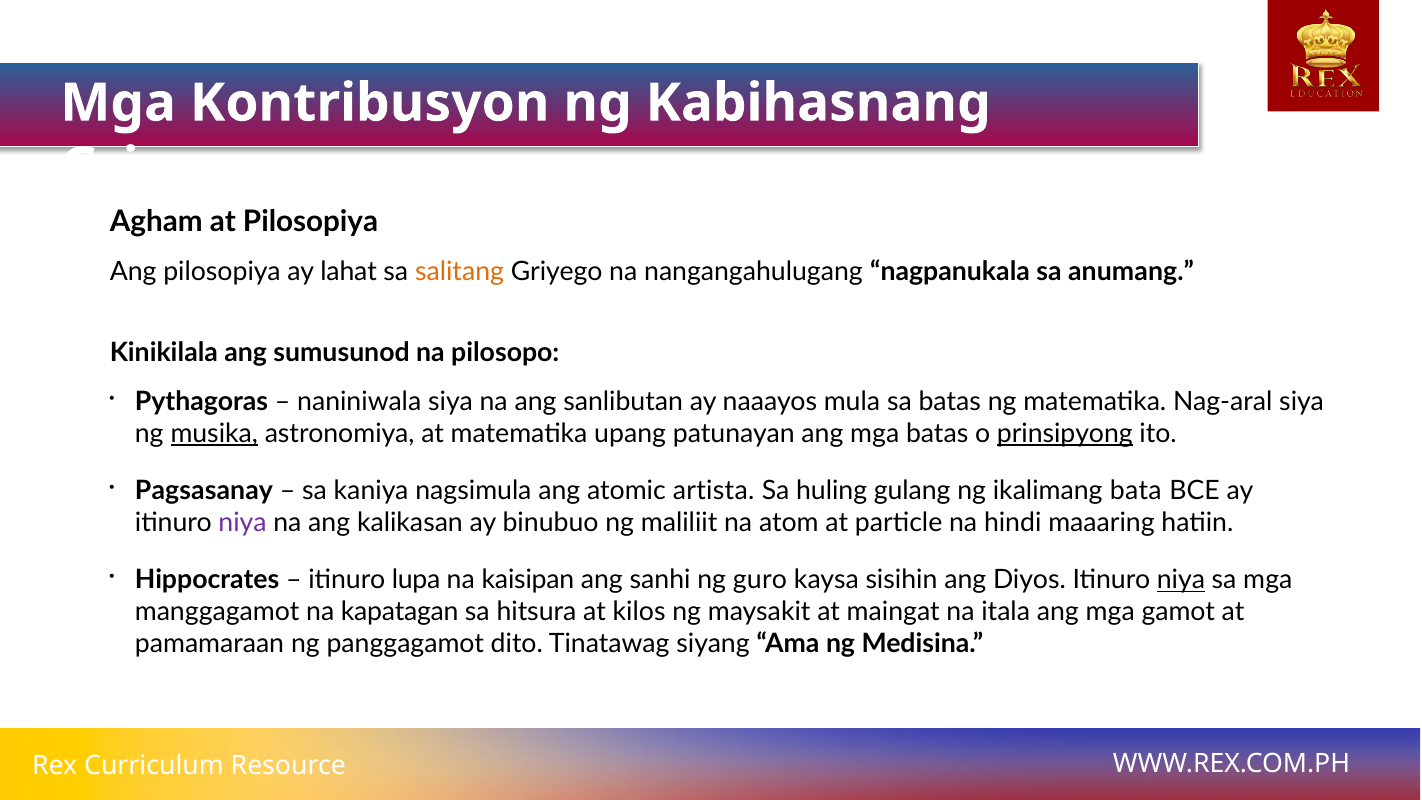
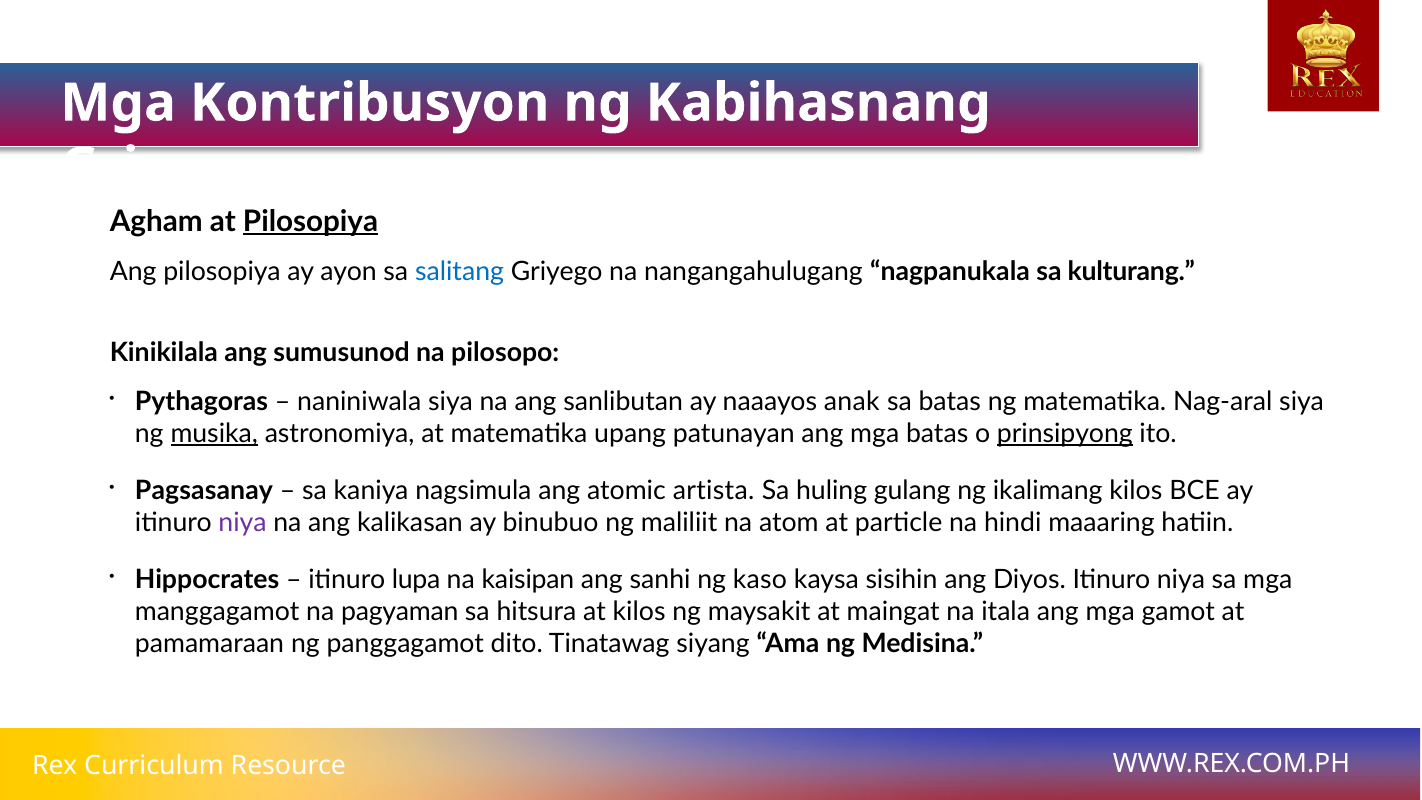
Pilosopiya at (310, 221) underline: none -> present
lahat: lahat -> ayon
salitang colour: orange -> blue
anumang: anumang -> kulturang
mula: mula -> anak
ikalimang bata: bata -> kilos
guro: guro -> kaso
niya at (1181, 580) underline: present -> none
kapatagan: kapatagan -> pagyaman
